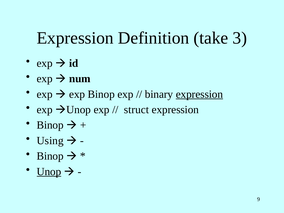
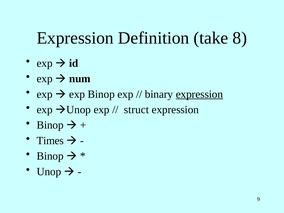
3: 3 -> 8
Using: Using -> Times
Unop at (49, 172) underline: present -> none
